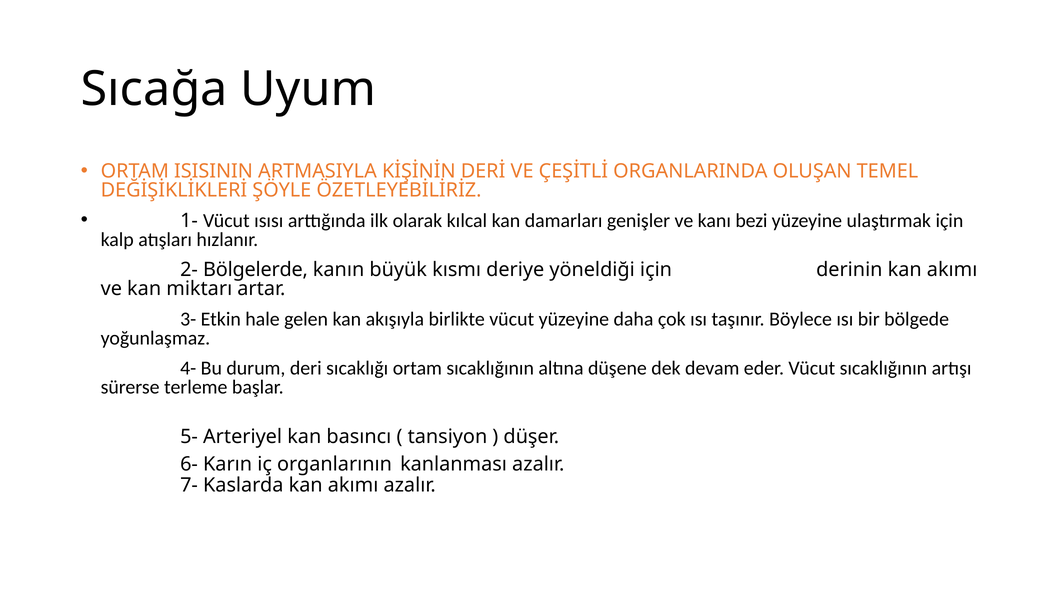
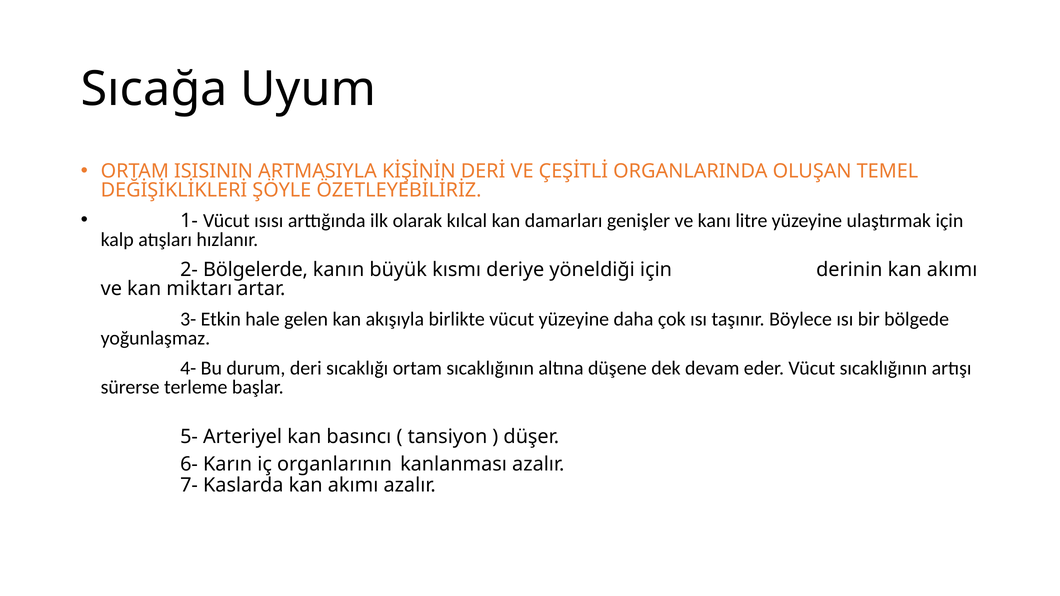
bezi: bezi -> litre
